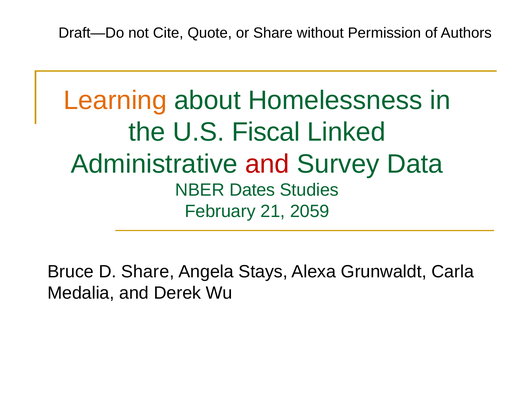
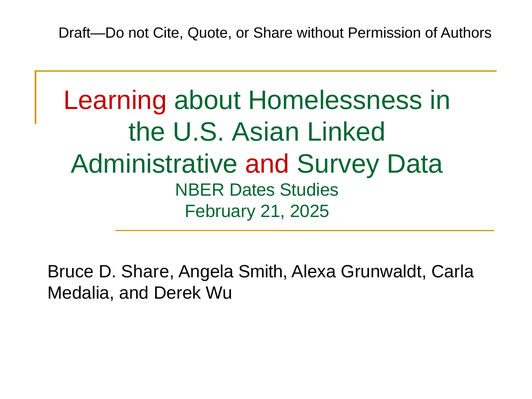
Learning colour: orange -> red
Fiscal: Fiscal -> Asian
2059: 2059 -> 2025
Stays: Stays -> Smith
